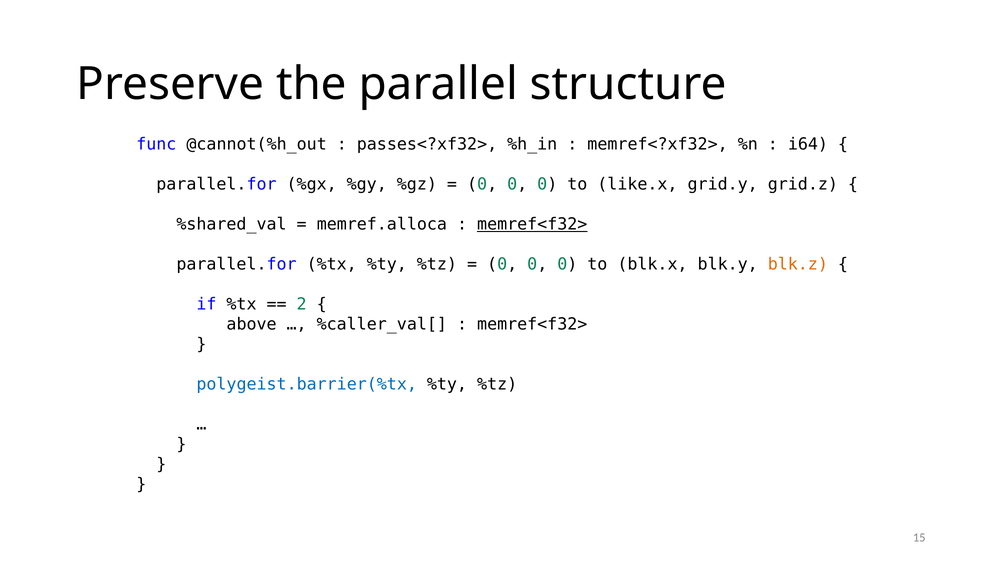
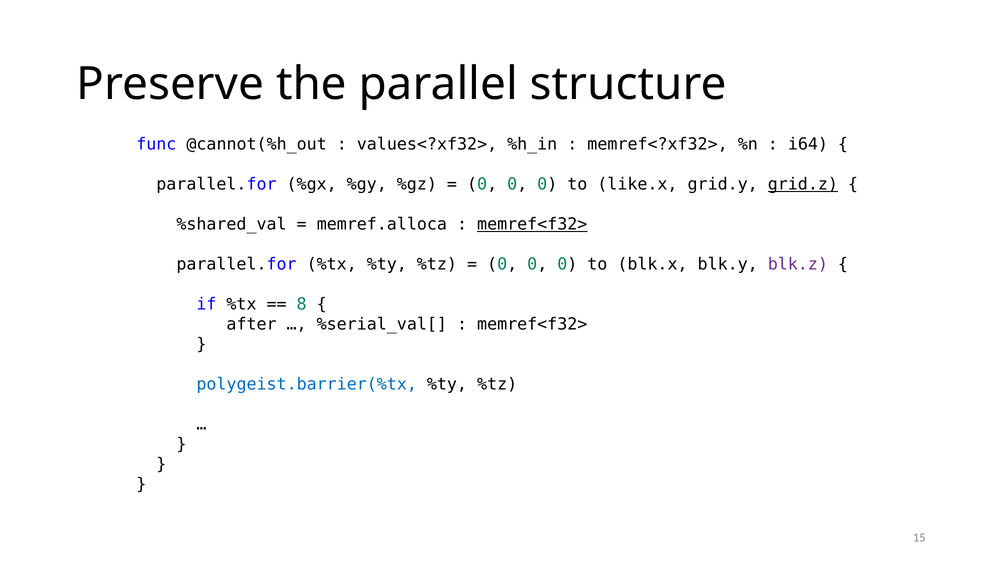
passes<?xf32>: passes<?xf32> -> values<?xf32>
grid.z underline: none -> present
blk.z colour: orange -> purple
2: 2 -> 8
above: above -> after
%caller_val[: %caller_val[ -> %serial_val[
